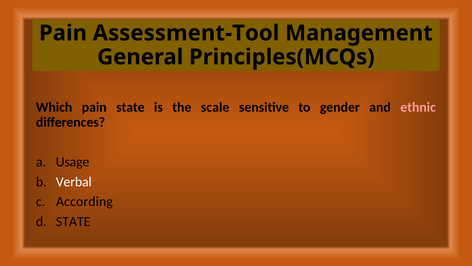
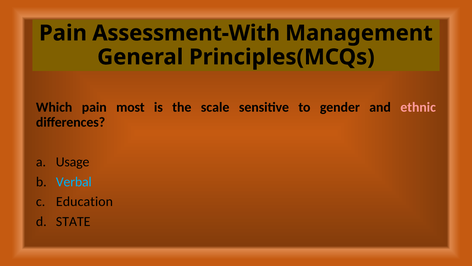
Assessment-Tool: Assessment-Tool -> Assessment-With
pain state: state -> most
Verbal colour: white -> light blue
According: According -> Education
